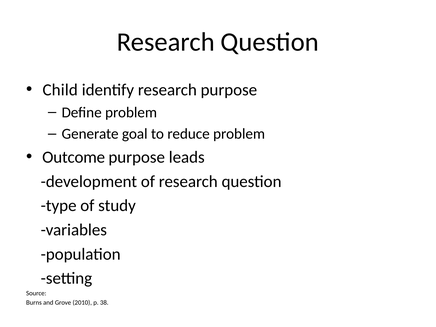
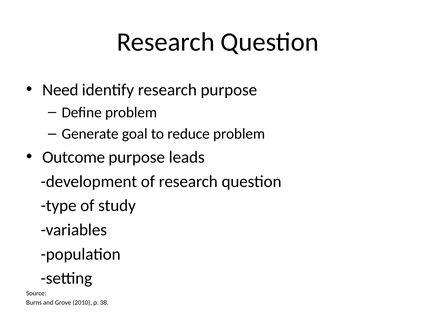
Child: Child -> Need
